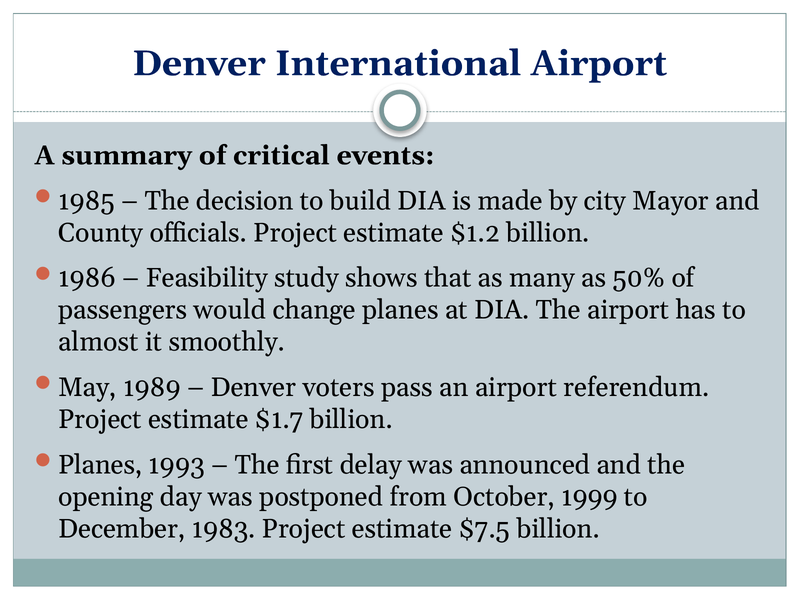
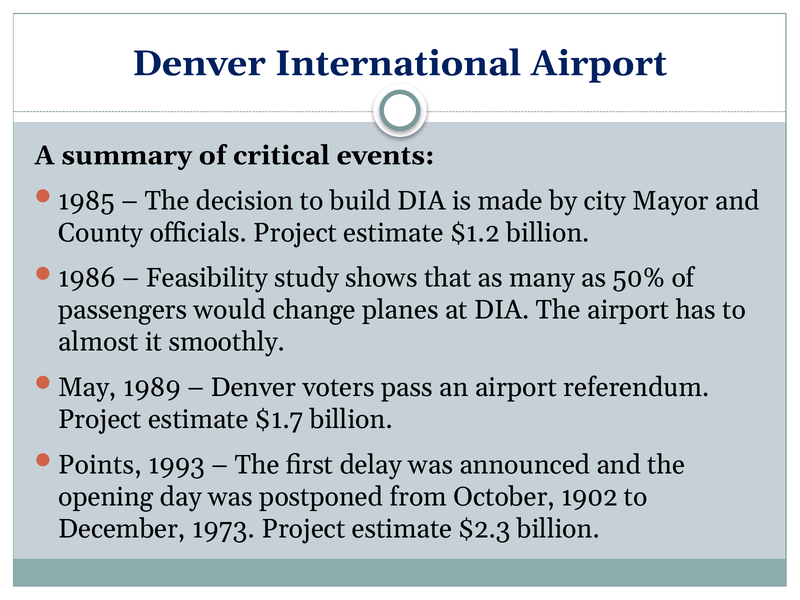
Planes at (100, 465): Planes -> Points
1999: 1999 -> 1902
1983: 1983 -> 1973
$7.5: $7.5 -> $2.3
